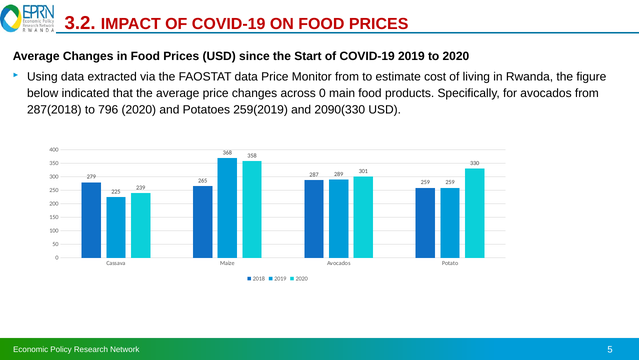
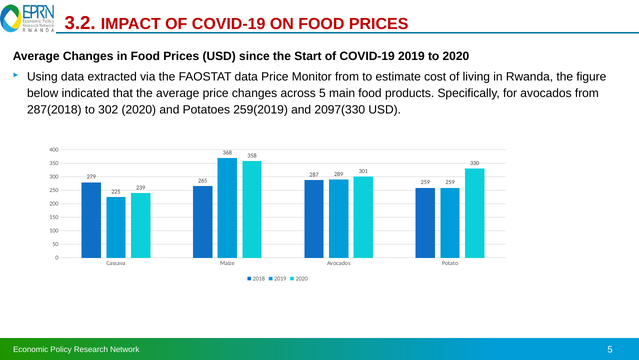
across 0: 0 -> 5
796: 796 -> 302
2090(330: 2090(330 -> 2097(330
